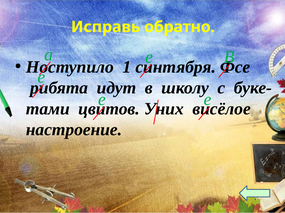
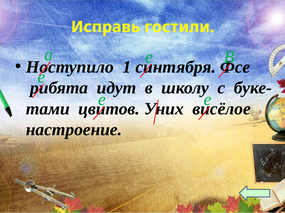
обратно: обратно -> гостили
